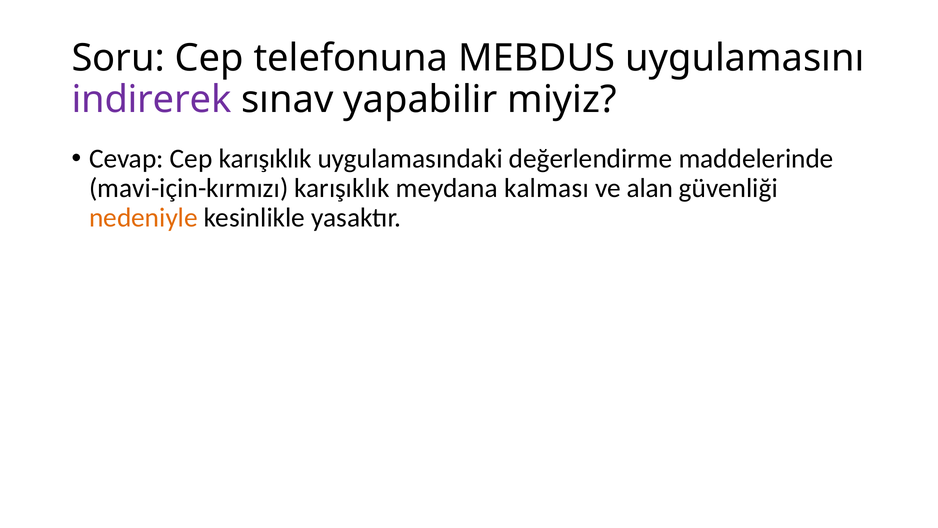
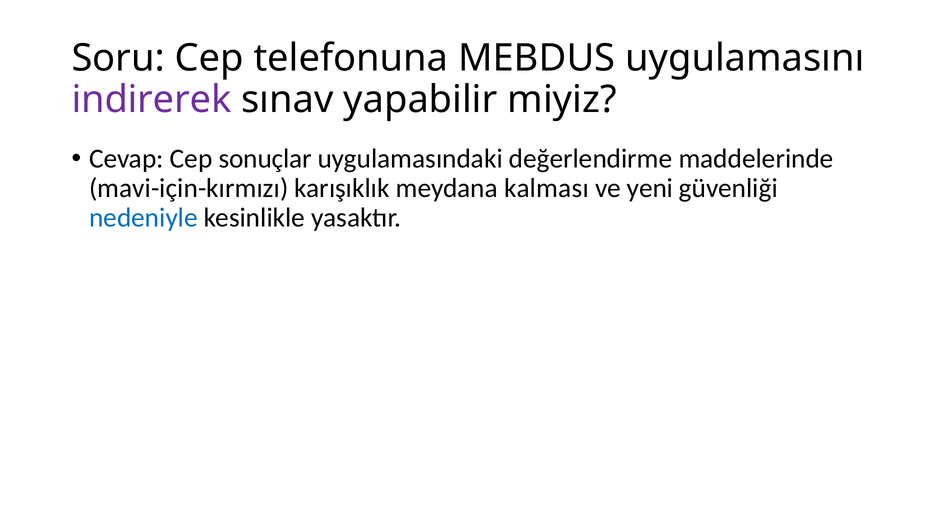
Cep karışıklık: karışıklık -> sonuçlar
alan: alan -> yeni
nedeniyle colour: orange -> blue
